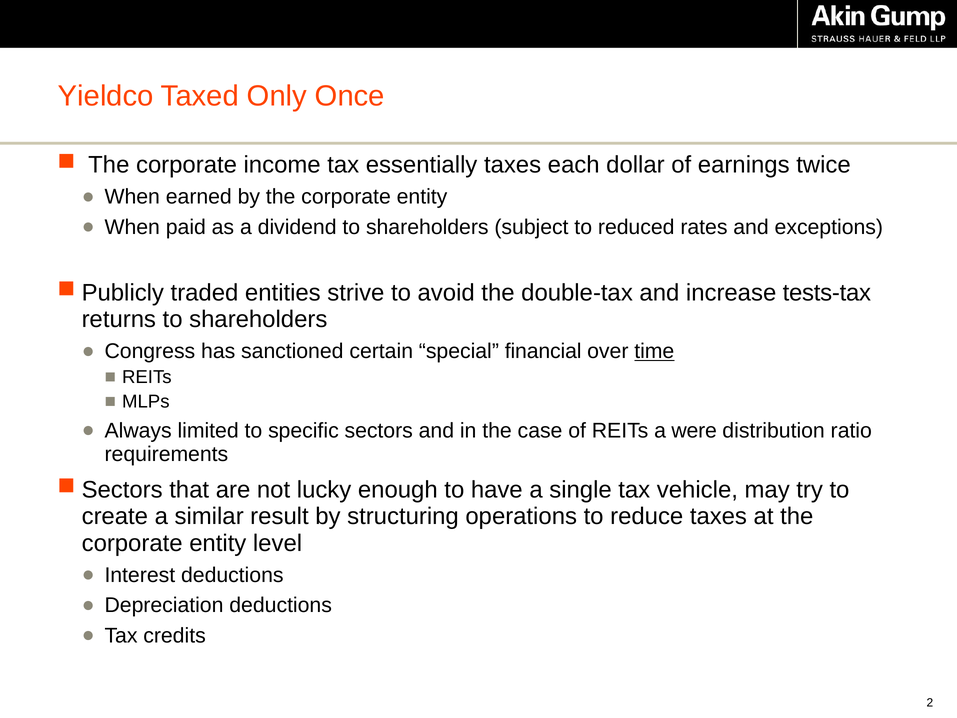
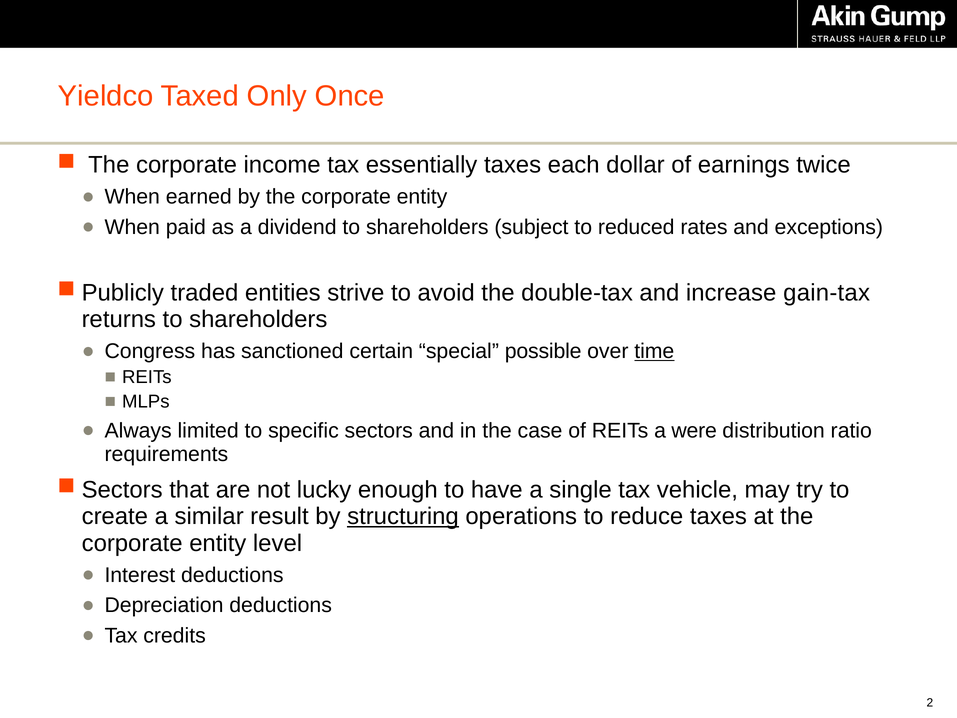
tests-tax: tests-tax -> gain-tax
financial: financial -> possible
structuring underline: none -> present
